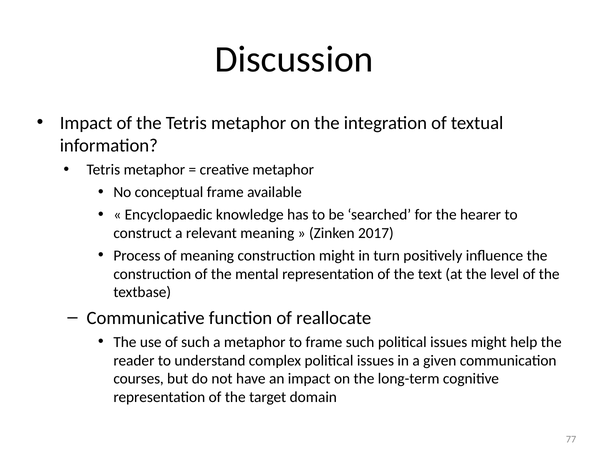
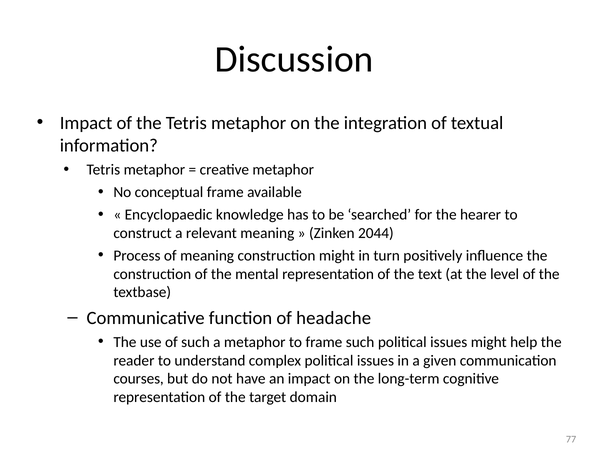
2017: 2017 -> 2044
reallocate: reallocate -> headache
